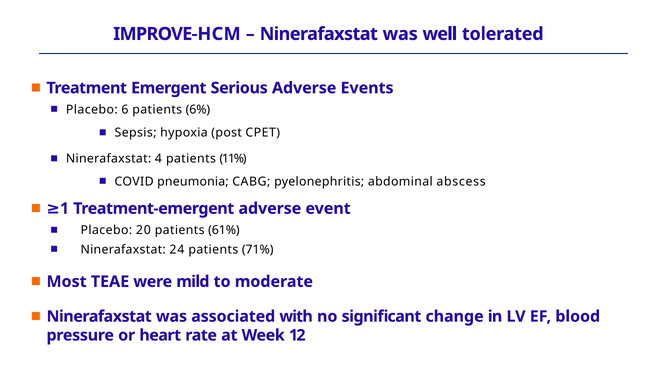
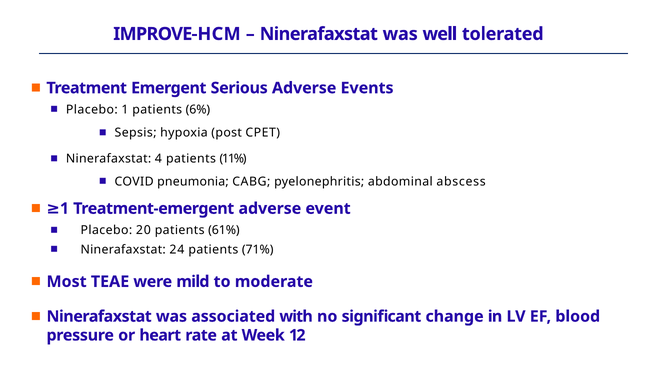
Placebo 6: 6 -> 1
